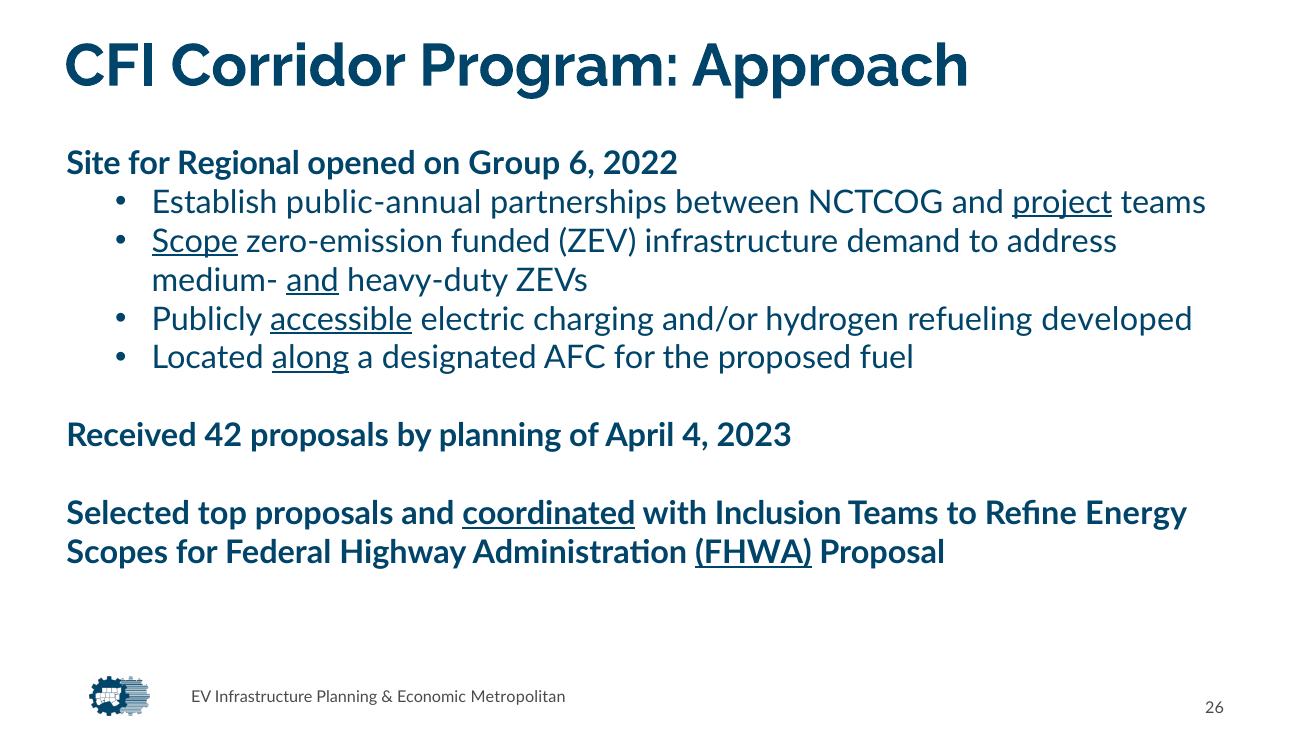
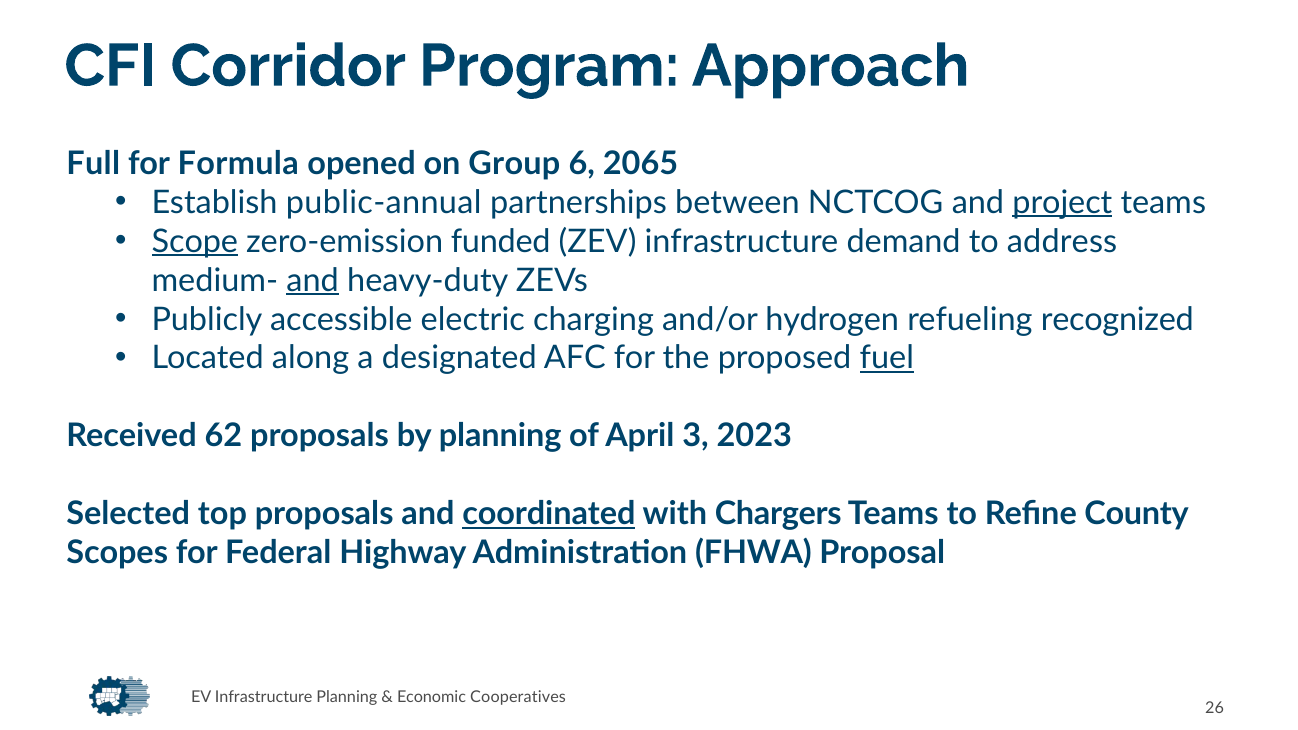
Site: Site -> Full
Regional: Regional -> Formula
2022: 2022 -> 2065
accessible underline: present -> none
developed: developed -> recognized
along underline: present -> none
fuel underline: none -> present
42: 42 -> 62
4: 4 -> 3
Inclusion: Inclusion -> Chargers
Energy: Energy -> County
FHWA underline: present -> none
Metropolitan: Metropolitan -> Cooperatives
